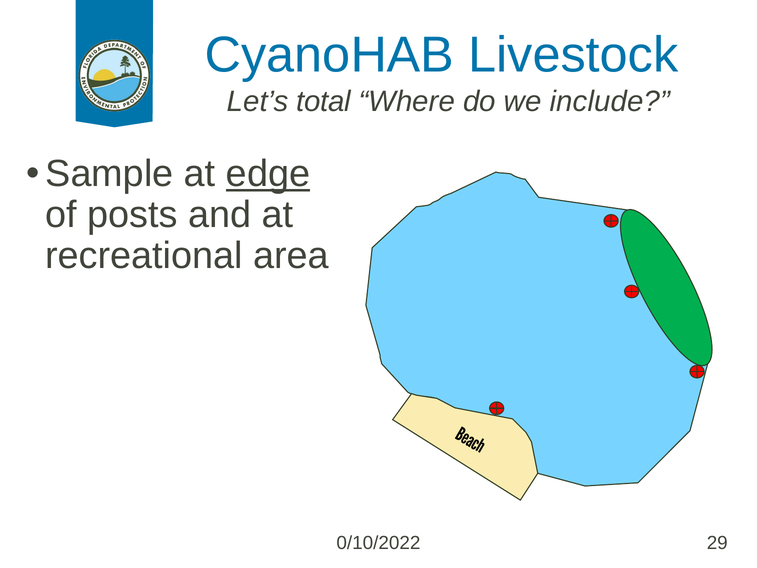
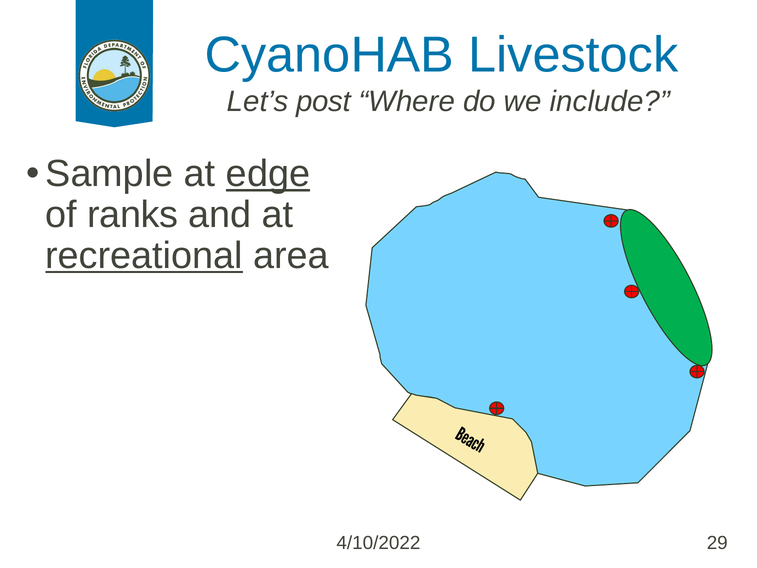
total: total -> post
posts: posts -> ranks
recreational underline: none -> present
0/10/2022: 0/10/2022 -> 4/10/2022
